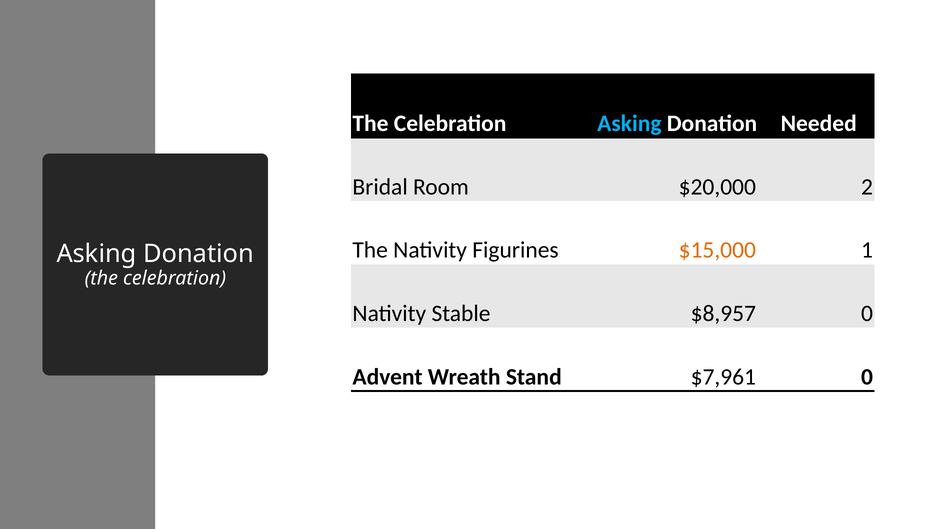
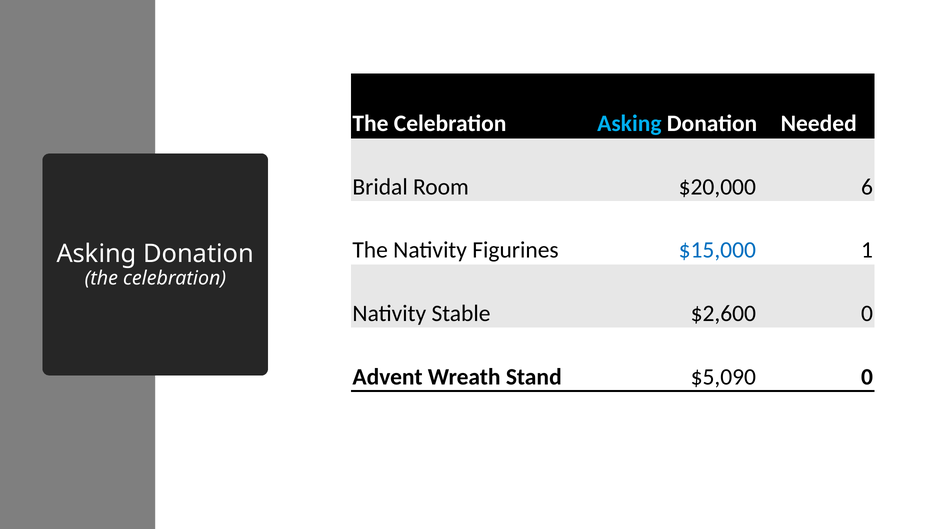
2: 2 -> 6
$15,000 colour: orange -> blue
$8,957: $8,957 -> $2,600
$7,961: $7,961 -> $5,090
